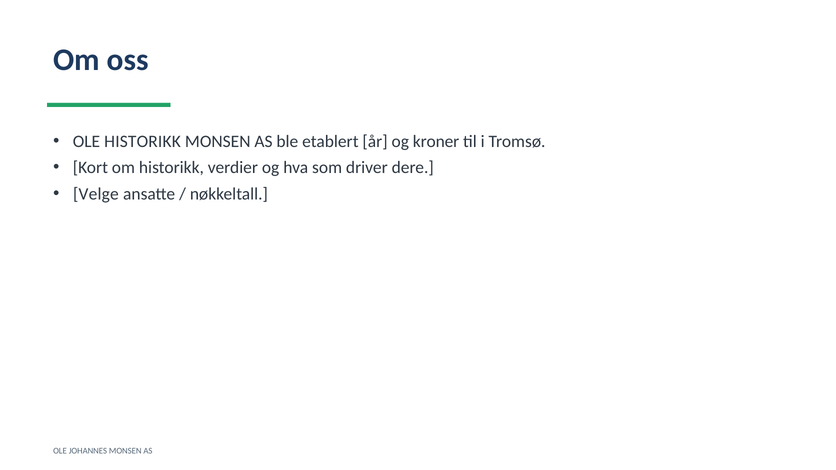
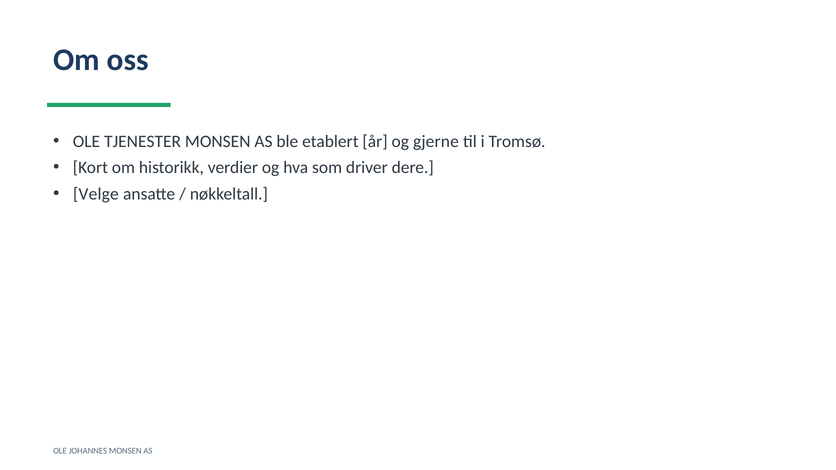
OLE HISTORIKK: HISTORIKK -> TJENESTER
kroner: kroner -> gjerne
